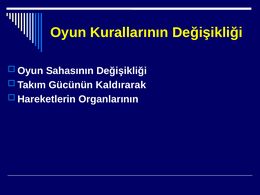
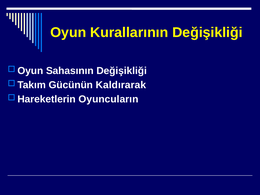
Organlarının: Organlarının -> Oyuncuların
